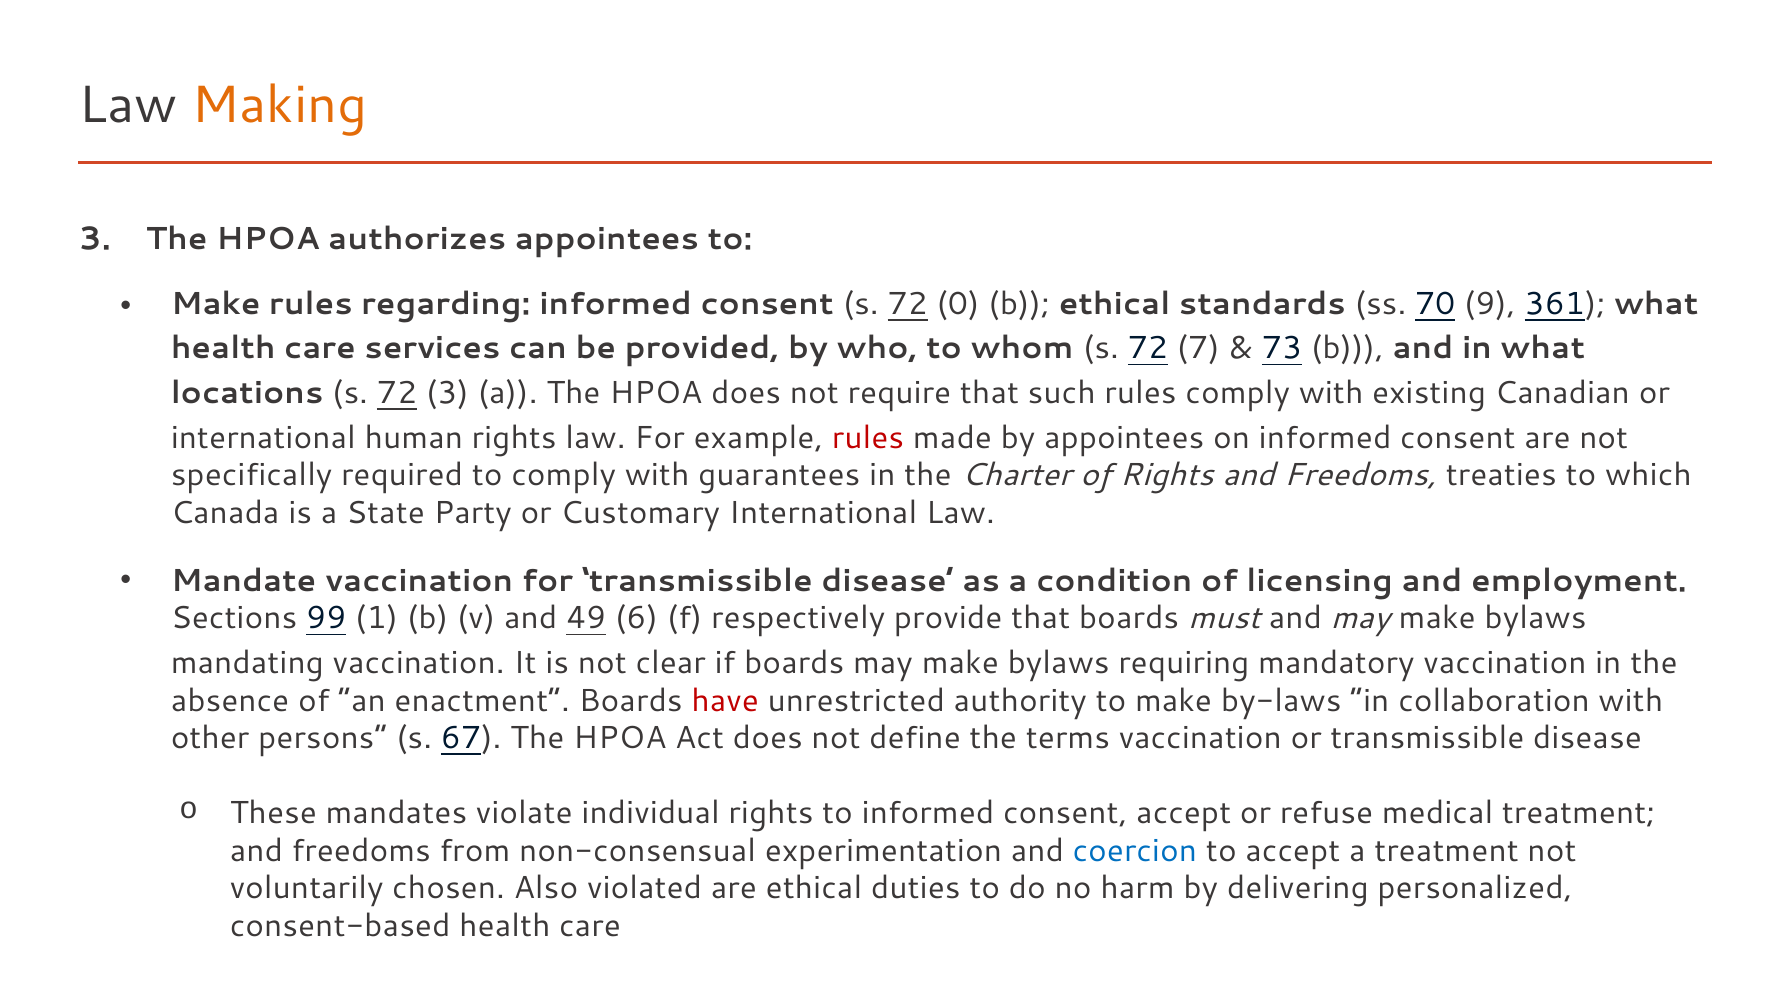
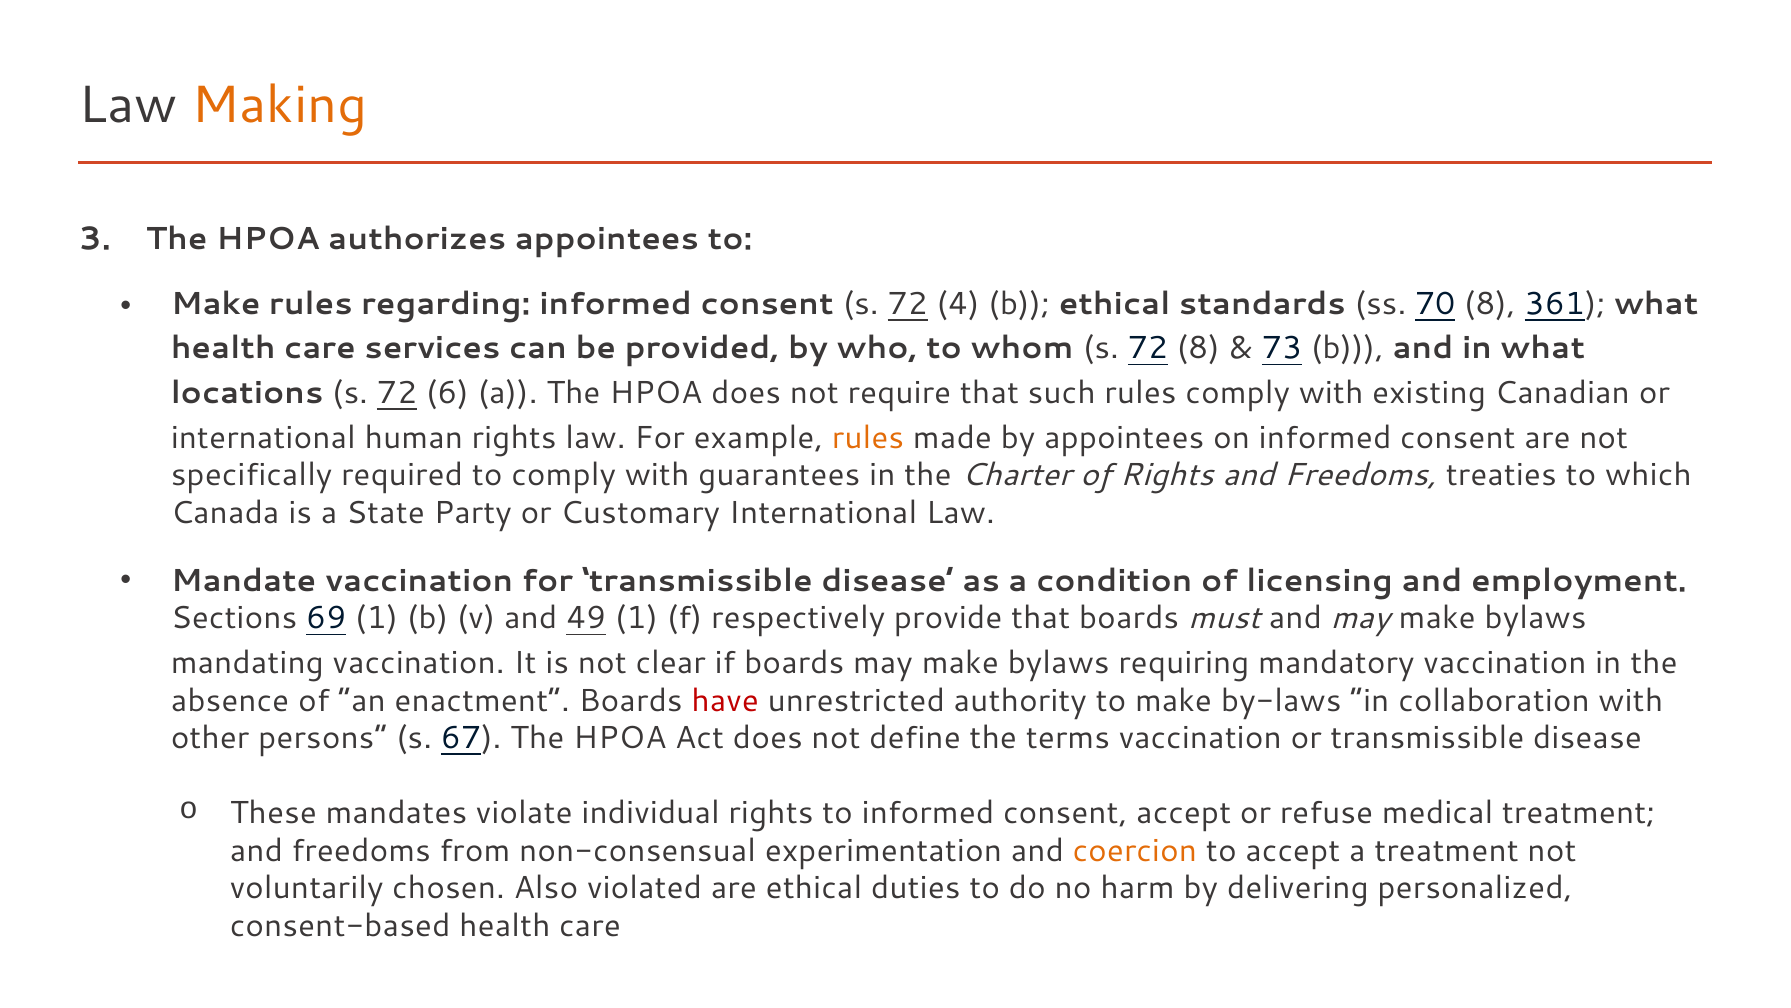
0: 0 -> 4
70 9: 9 -> 8
72 7: 7 -> 8
72 3: 3 -> 6
rules at (868, 437) colour: red -> orange
99: 99 -> 69
49 6: 6 -> 1
coercion colour: blue -> orange
